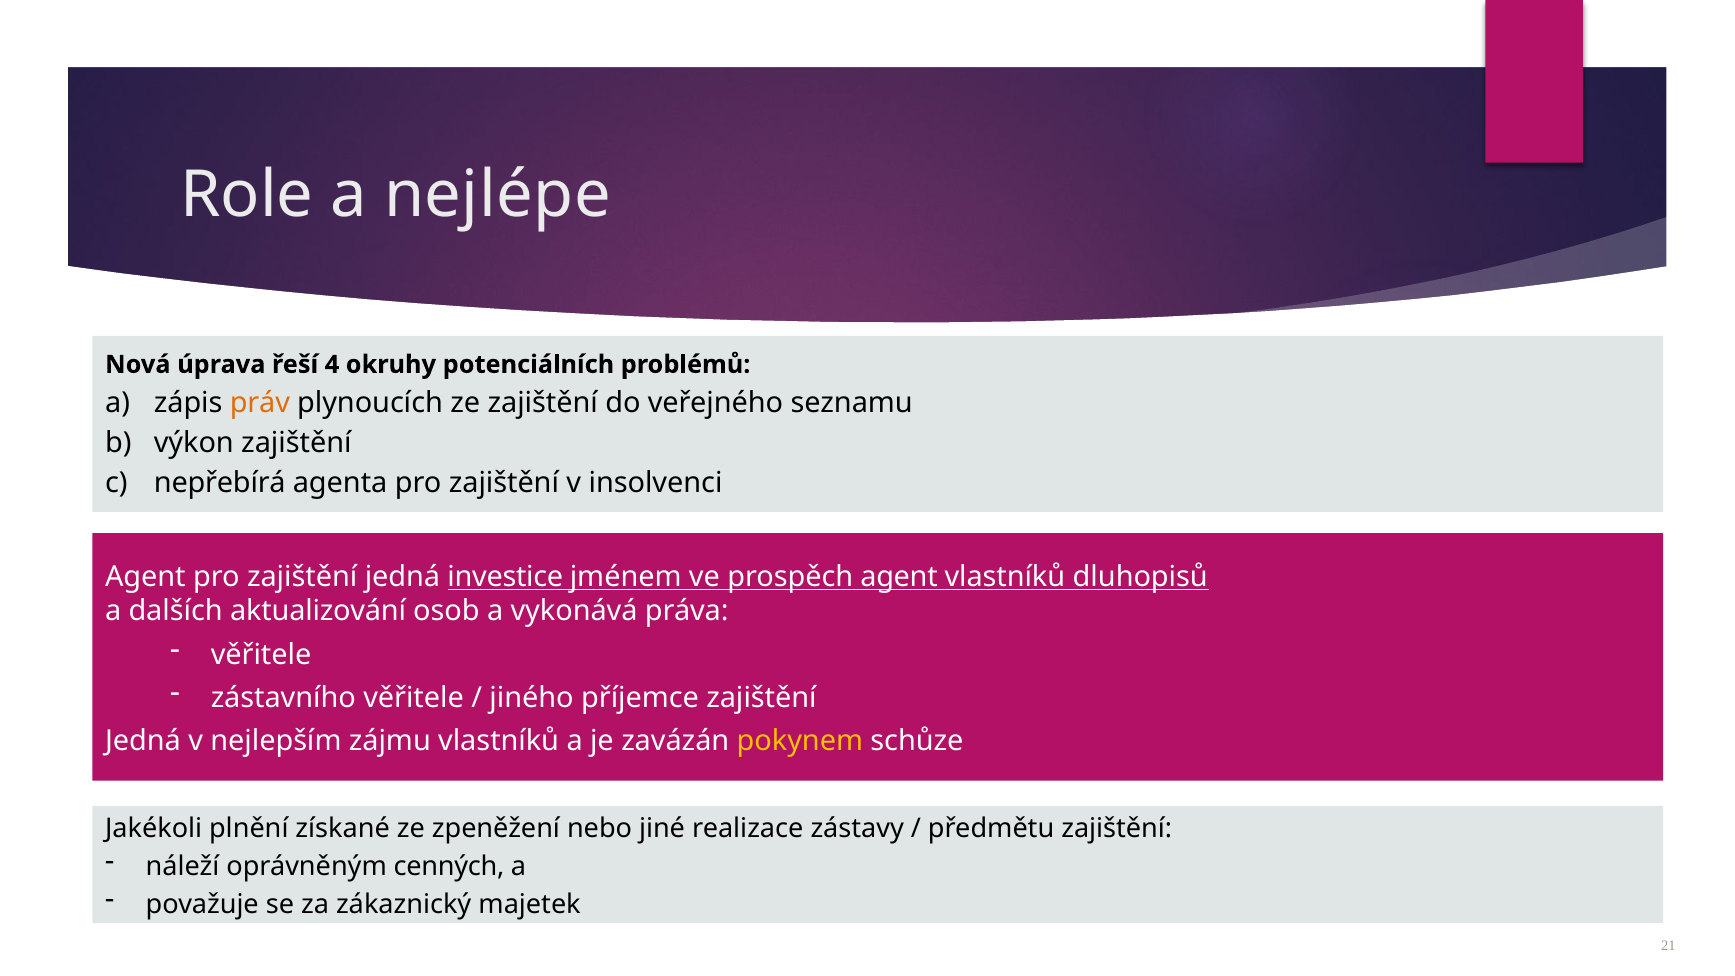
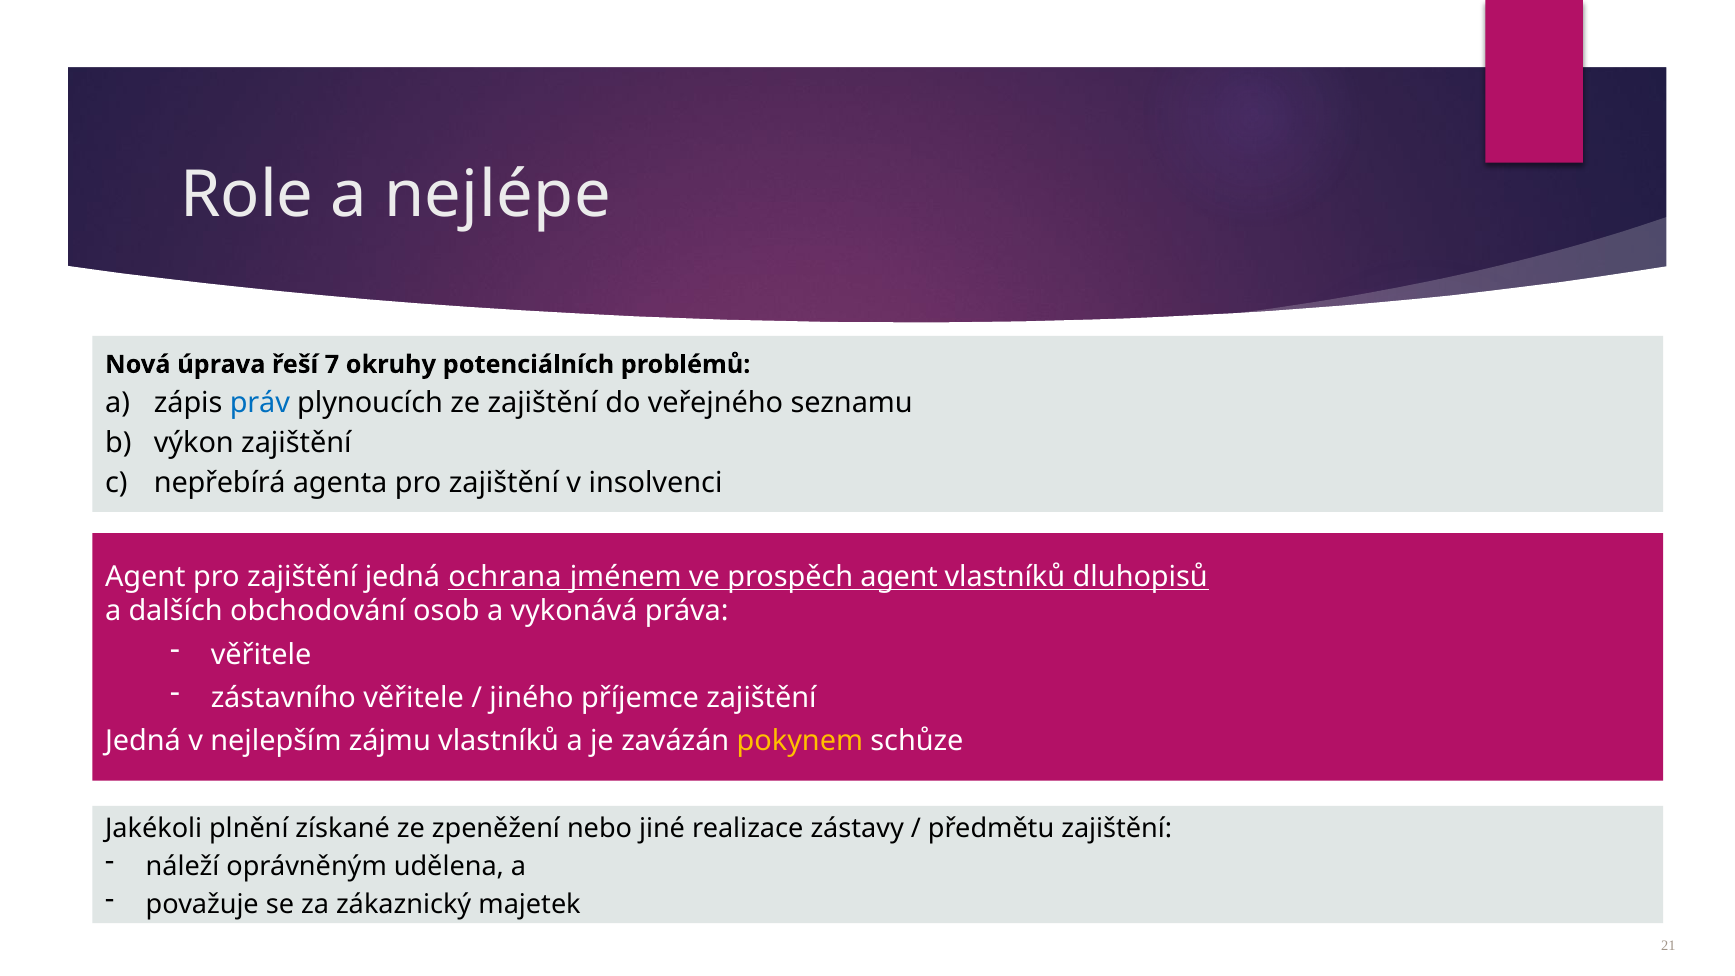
4: 4 -> 7
práv colour: orange -> blue
investice: investice -> ochrana
aktualizování: aktualizování -> obchodování
cenných: cenných -> udělena
